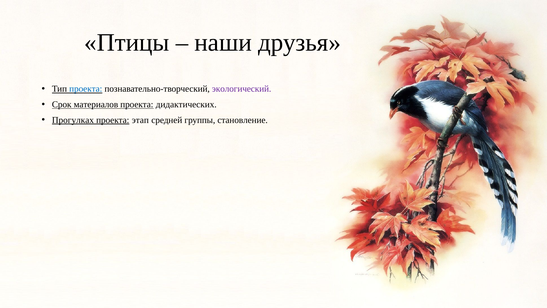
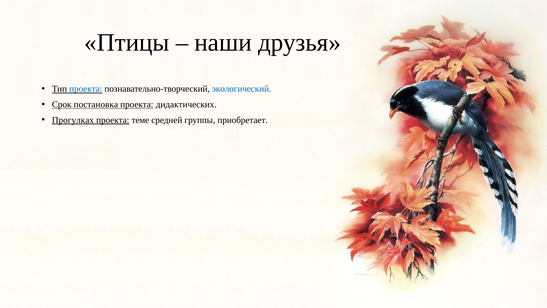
экологический colour: purple -> blue
материалов: материалов -> постановка
этап: этап -> теме
становление: становление -> приобретает
